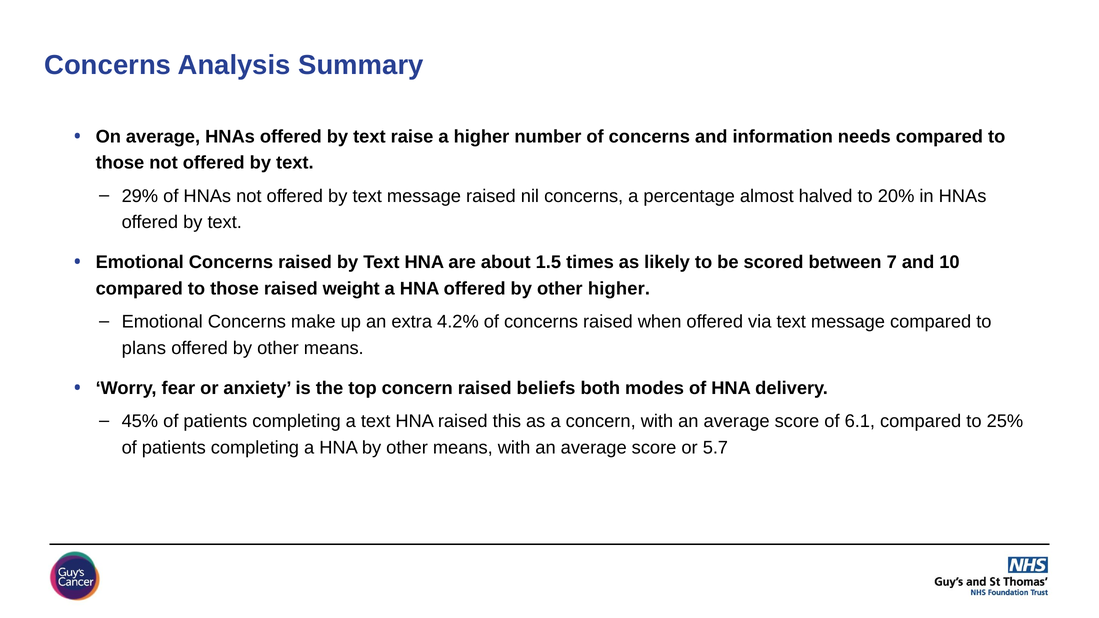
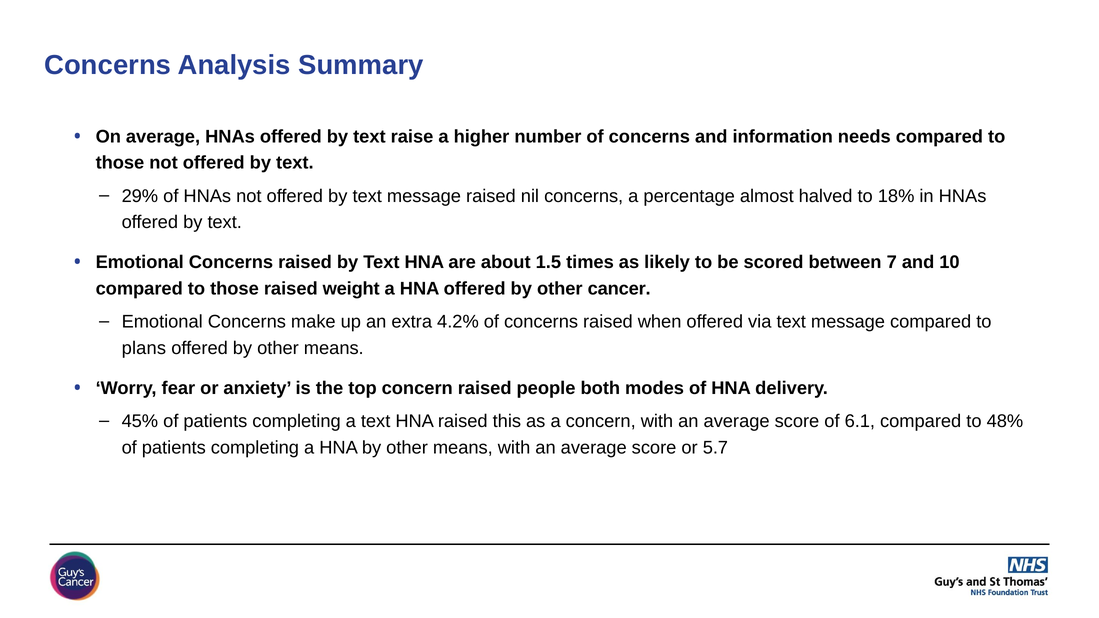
20%: 20% -> 18%
other higher: higher -> cancer
beliefs: beliefs -> people
25%: 25% -> 48%
